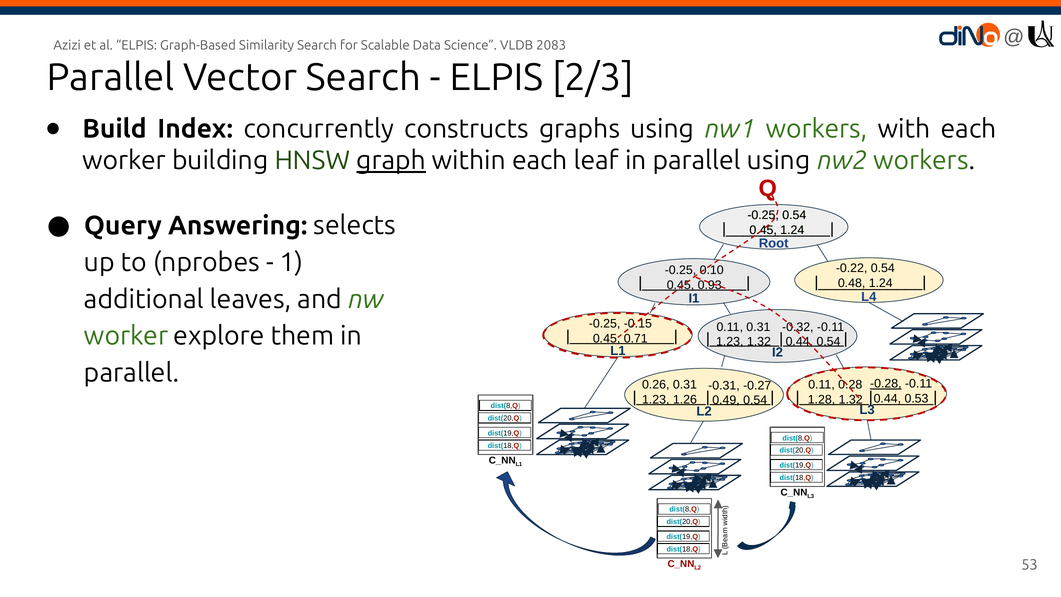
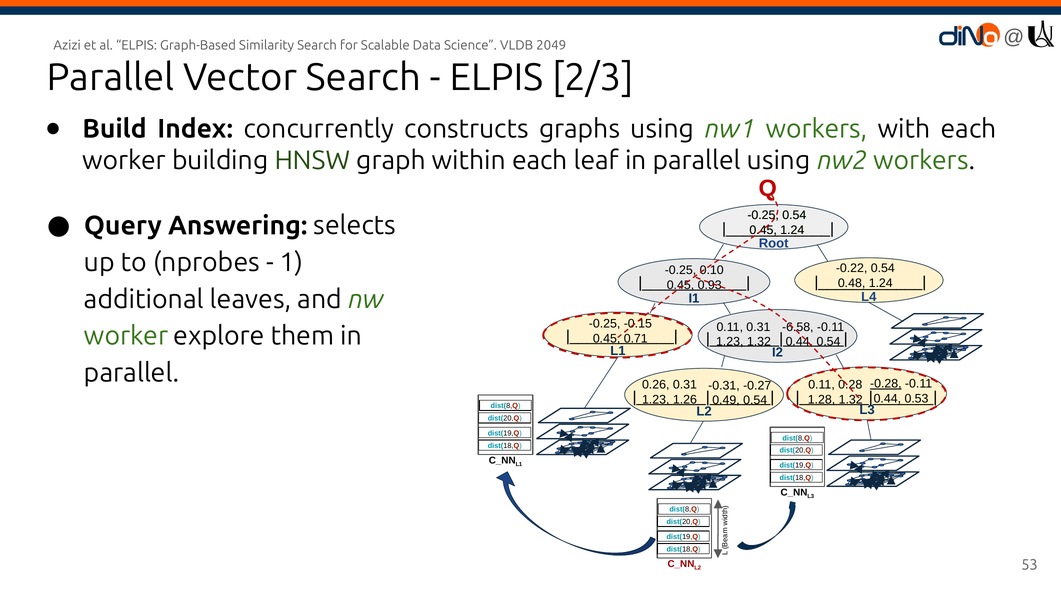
2083: 2083 -> 2049
graph underline: present -> none
-0.32: -0.32 -> -6.58
